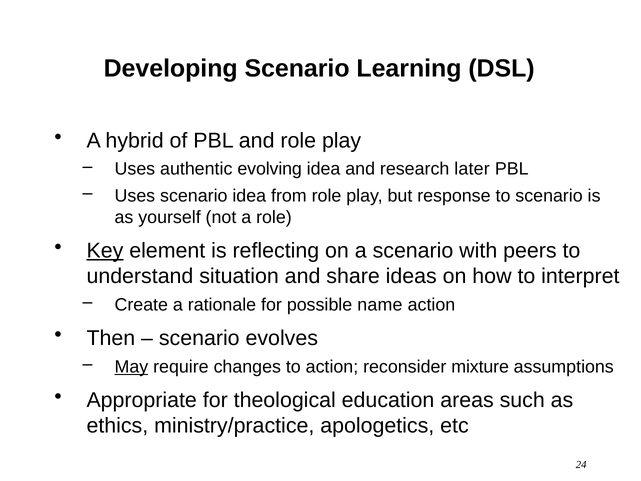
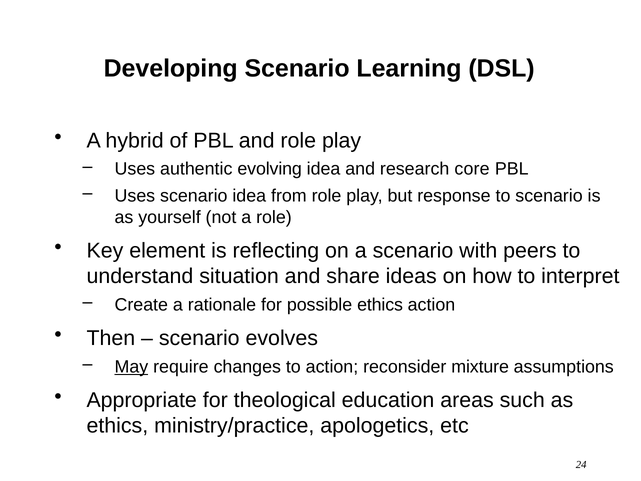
later: later -> core
Key underline: present -> none
possible name: name -> ethics
